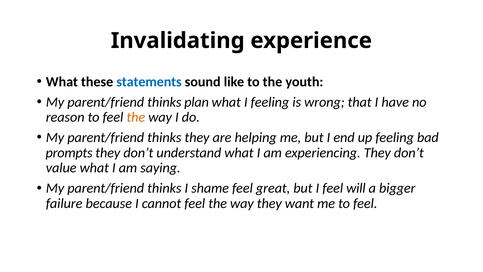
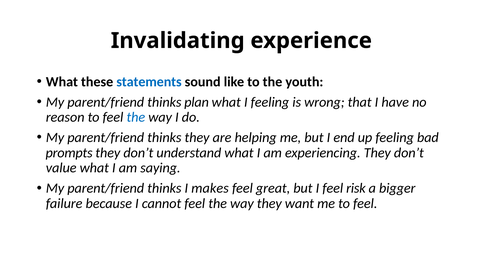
the at (136, 117) colour: orange -> blue
shame: shame -> makes
will: will -> risk
